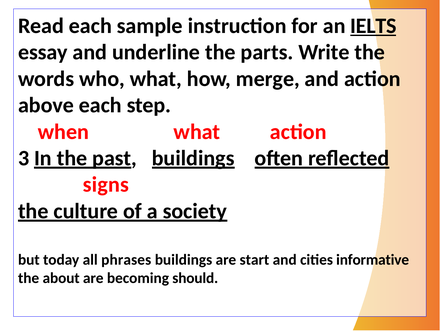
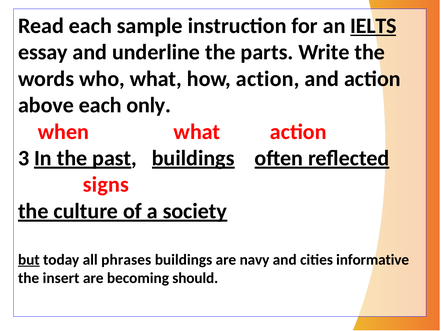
how merge: merge -> action
step: step -> only
but underline: none -> present
start: start -> navy
about: about -> insert
